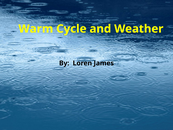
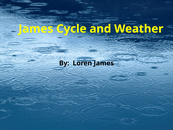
Warm at (36, 29): Warm -> James
